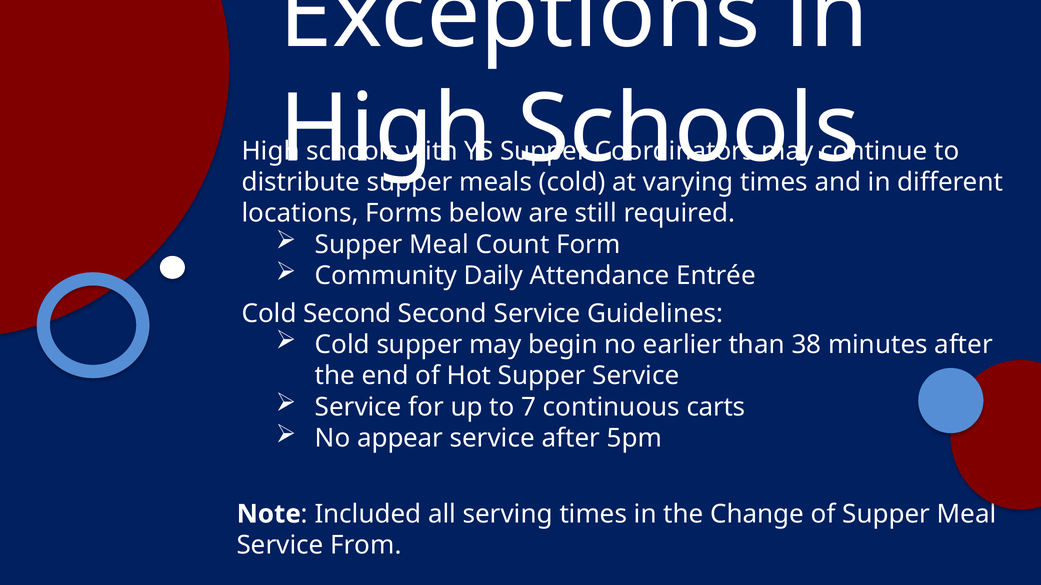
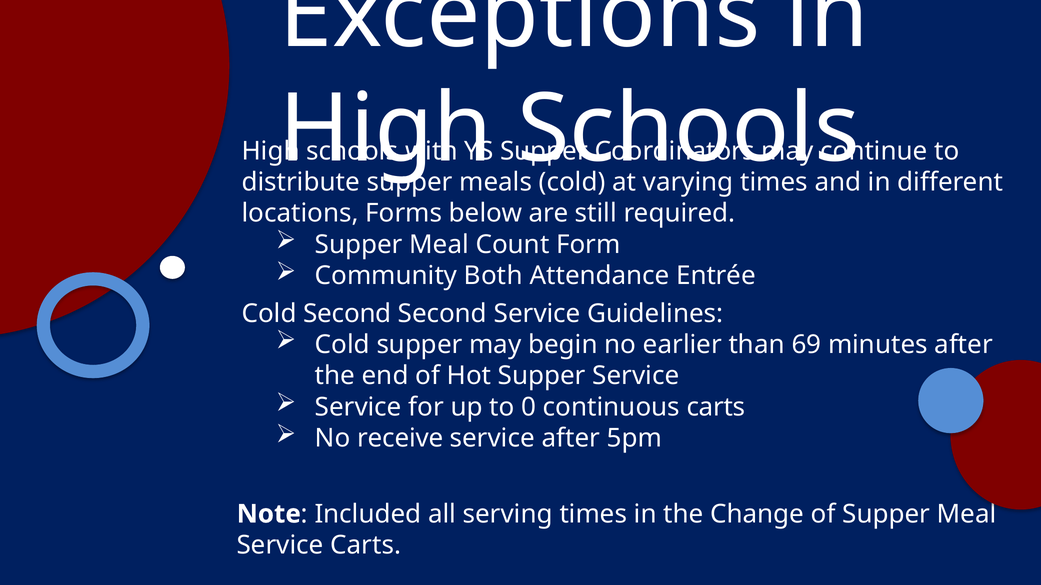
Daily: Daily -> Both
38: 38 -> 69
7: 7 -> 0
appear: appear -> receive
Service From: From -> Carts
